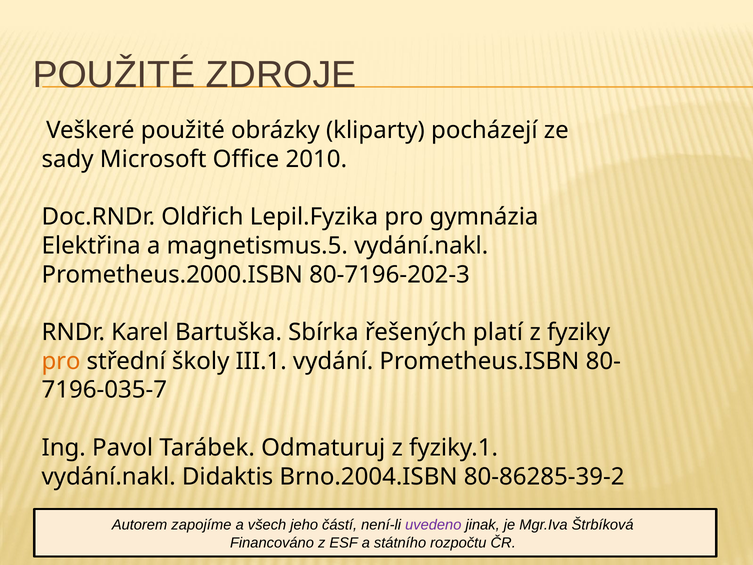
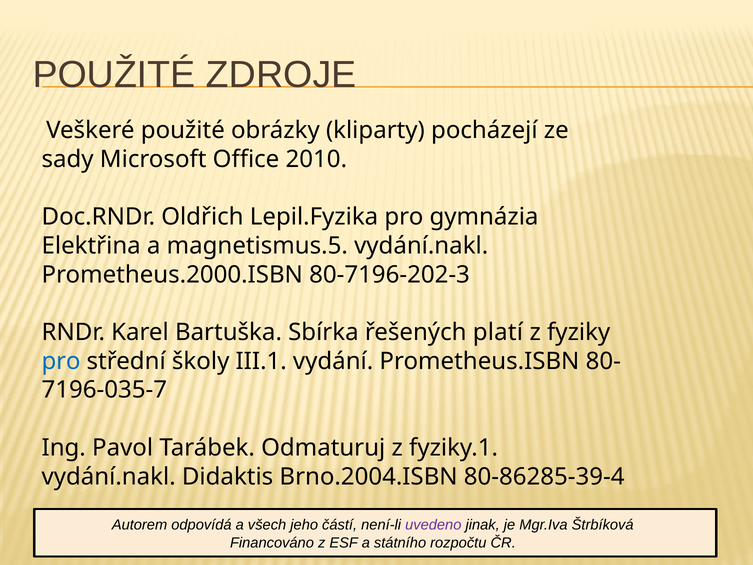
pro at (61, 361) colour: orange -> blue
80-86285-39-2: 80-86285-39-2 -> 80-86285-39-4
zapojíme: zapojíme -> odpovídá
